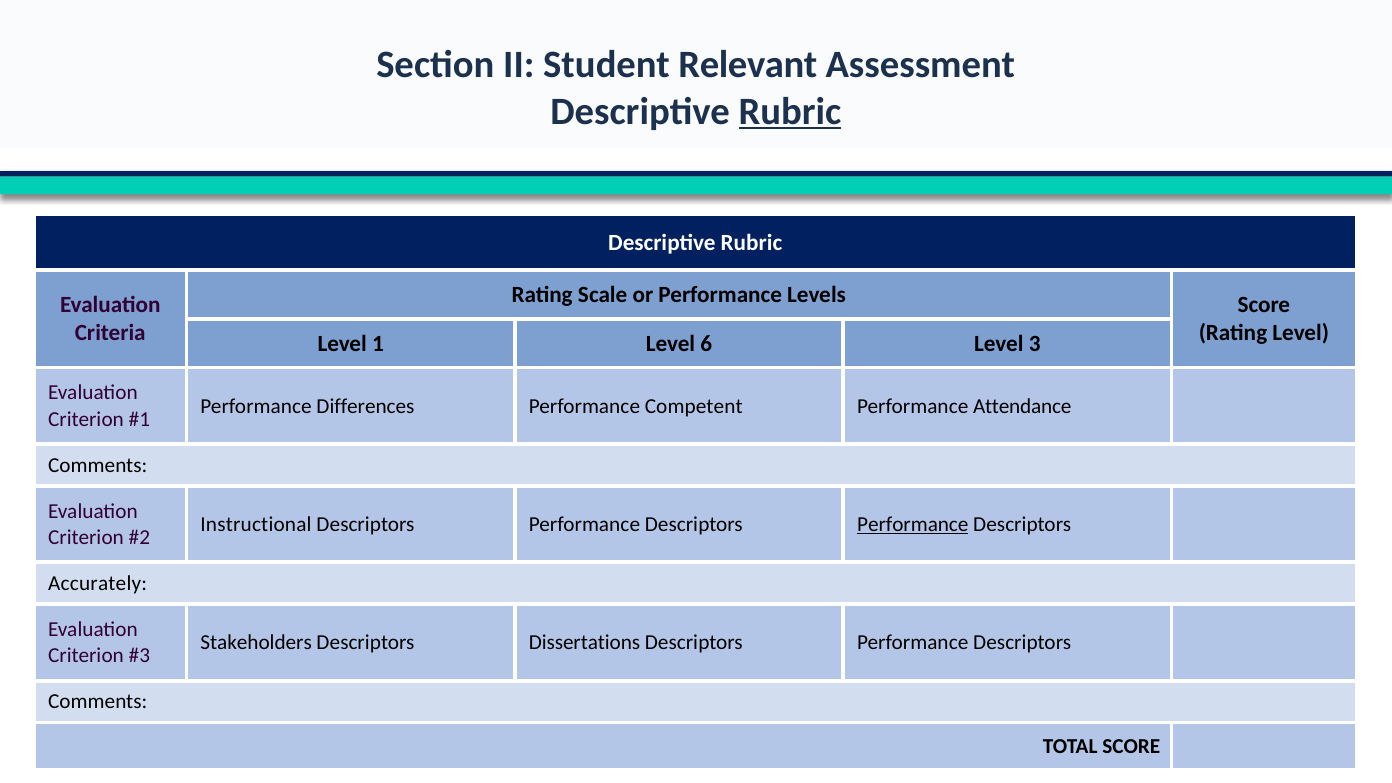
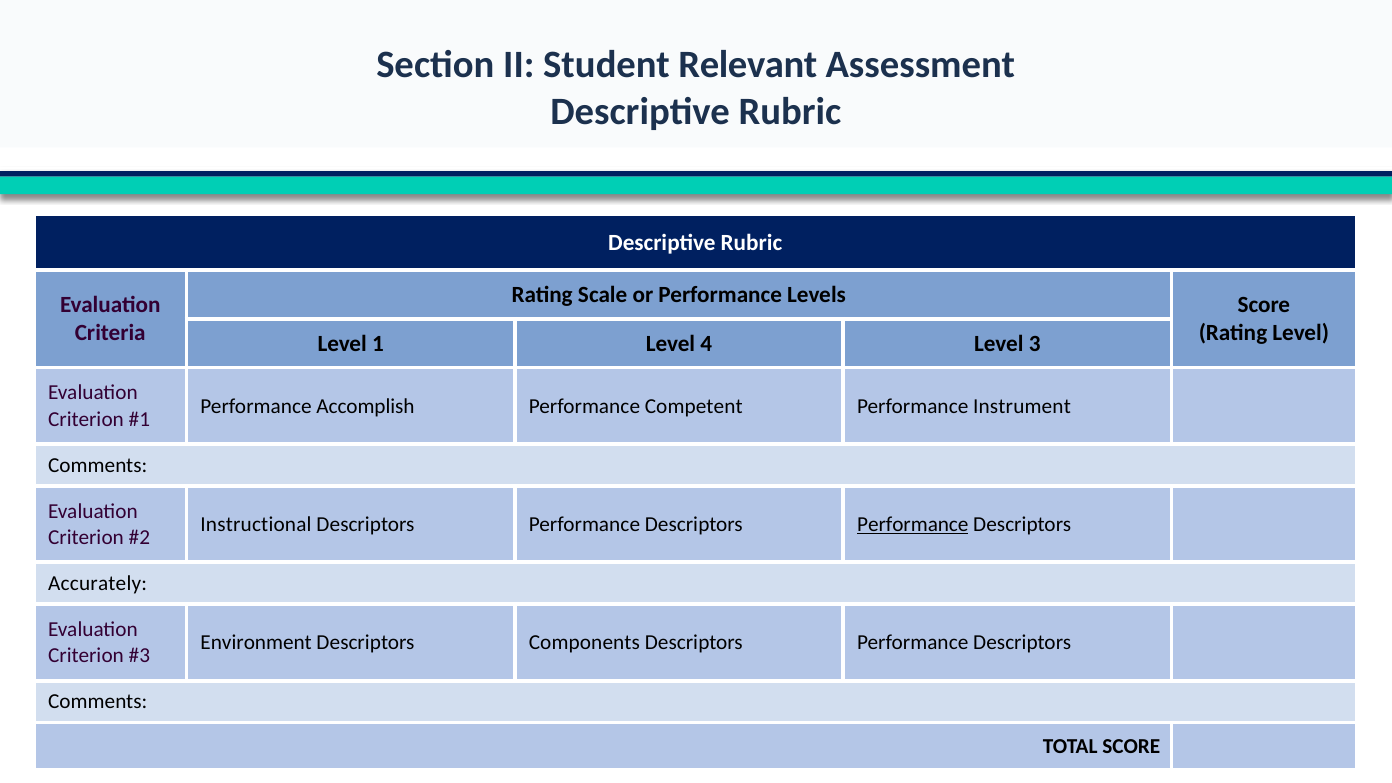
Rubric at (790, 111) underline: present -> none
6: 6 -> 4
Differences: Differences -> Accomplish
Attendance: Attendance -> Instrument
Stakeholders: Stakeholders -> Environment
Dissertations: Dissertations -> Components
